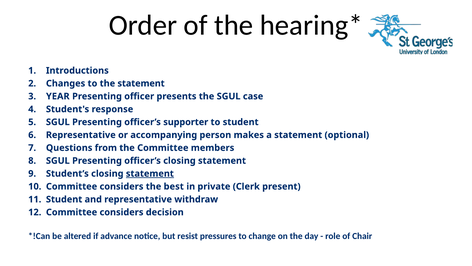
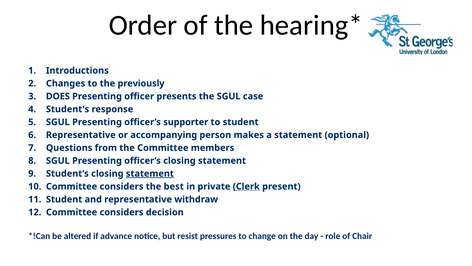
the statement: statement -> previously
YEAR: YEAR -> DOES
Clerk underline: none -> present
